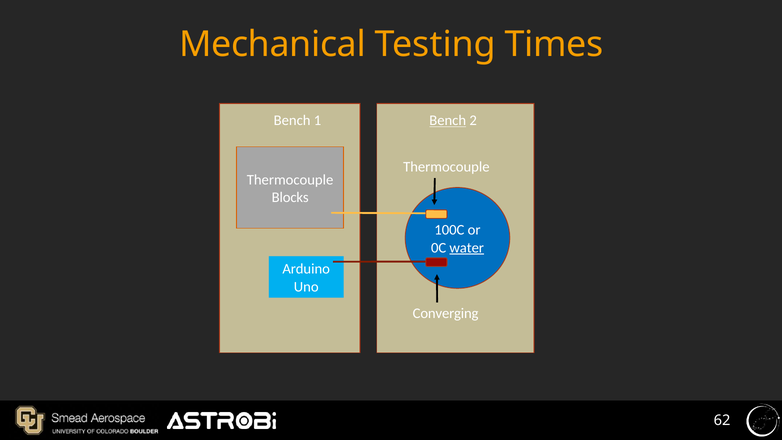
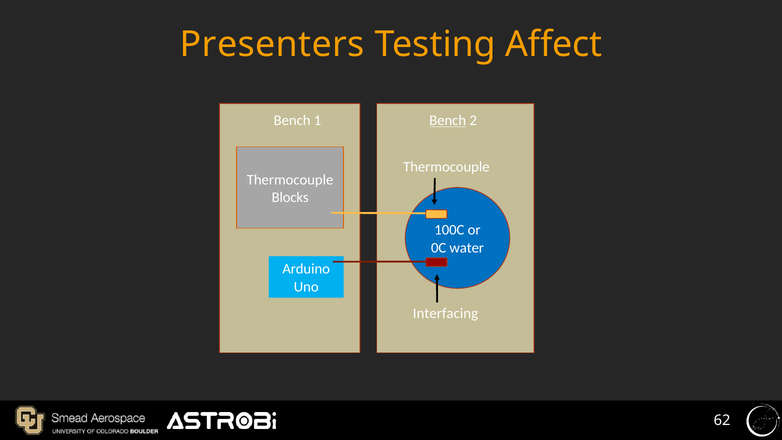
Mechanical: Mechanical -> Presenters
Times: Times -> Affect
water underline: present -> none
Converging: Converging -> Interfacing
